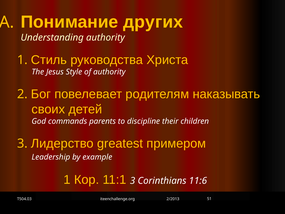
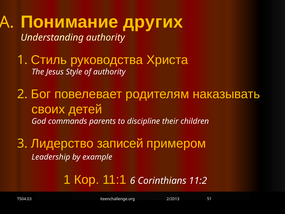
greatest: greatest -> записей
11:1 3: 3 -> 6
11:6: 11:6 -> 11:2
